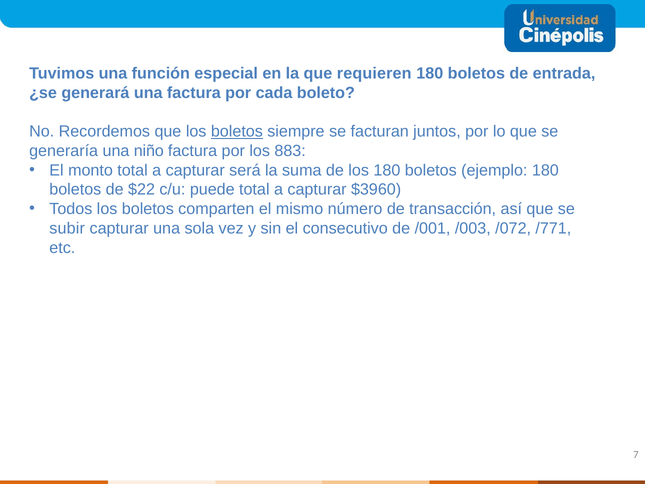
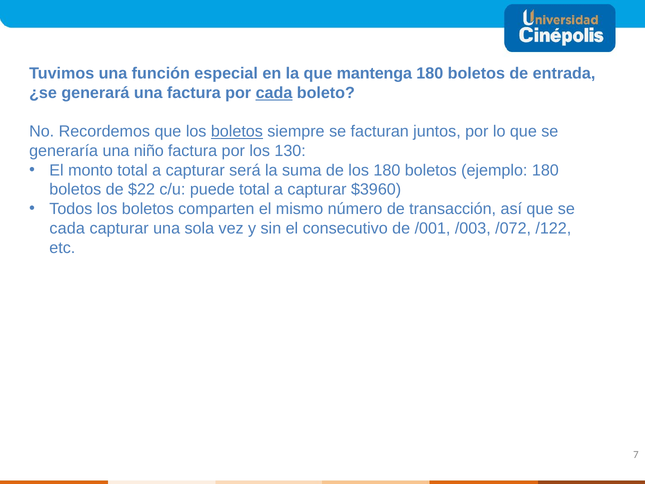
requieren: requieren -> mantenga
cada at (274, 93) underline: none -> present
883: 883 -> 130
subir at (67, 228): subir -> cada
/771: /771 -> /122
